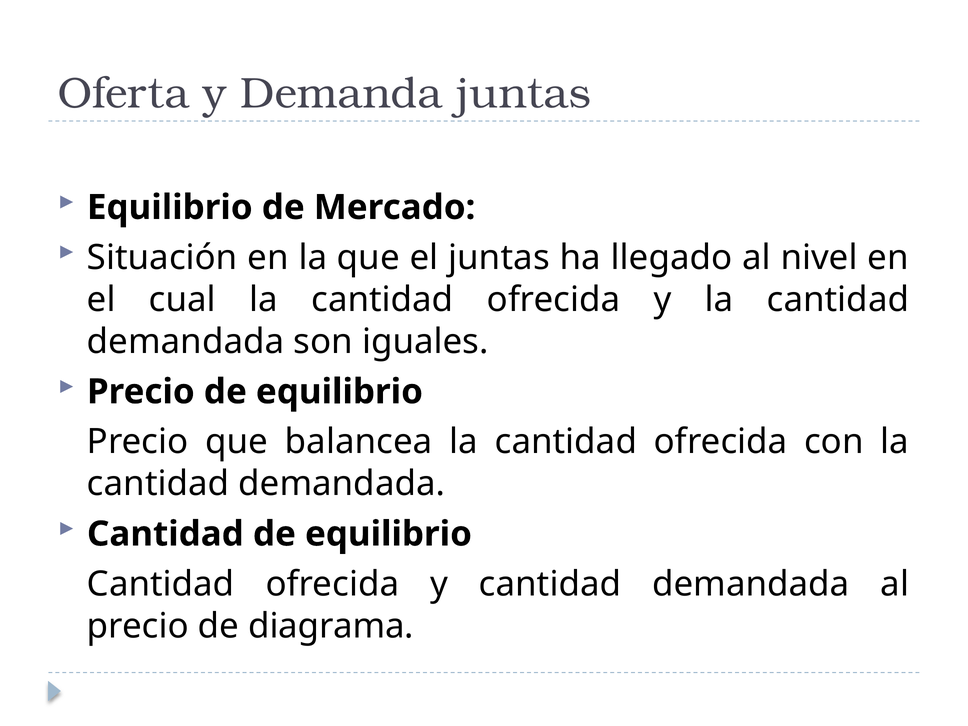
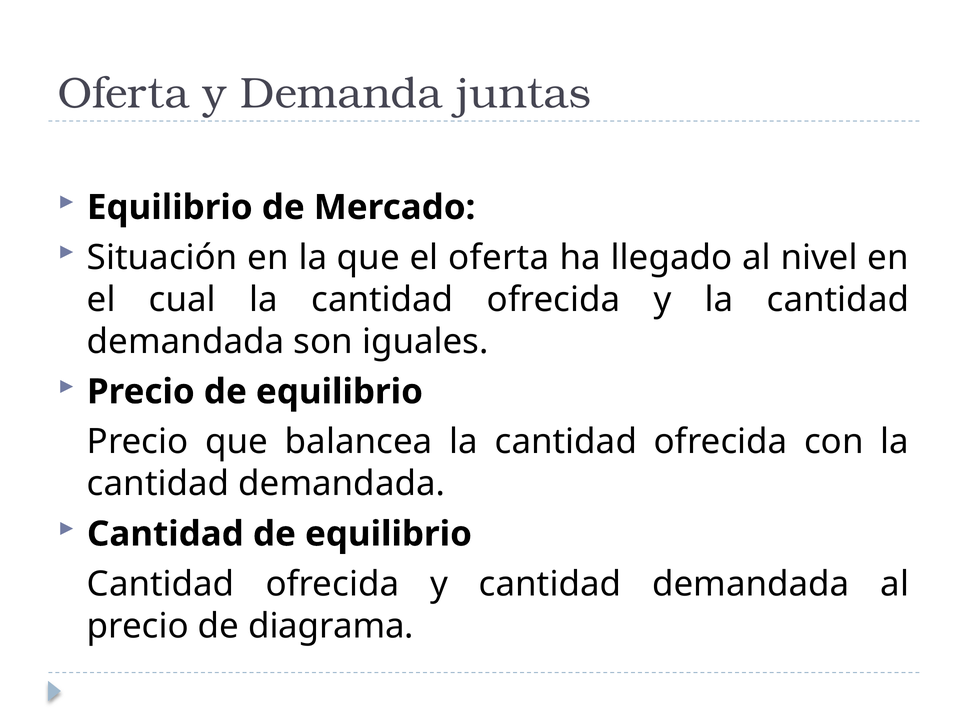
el juntas: juntas -> oferta
